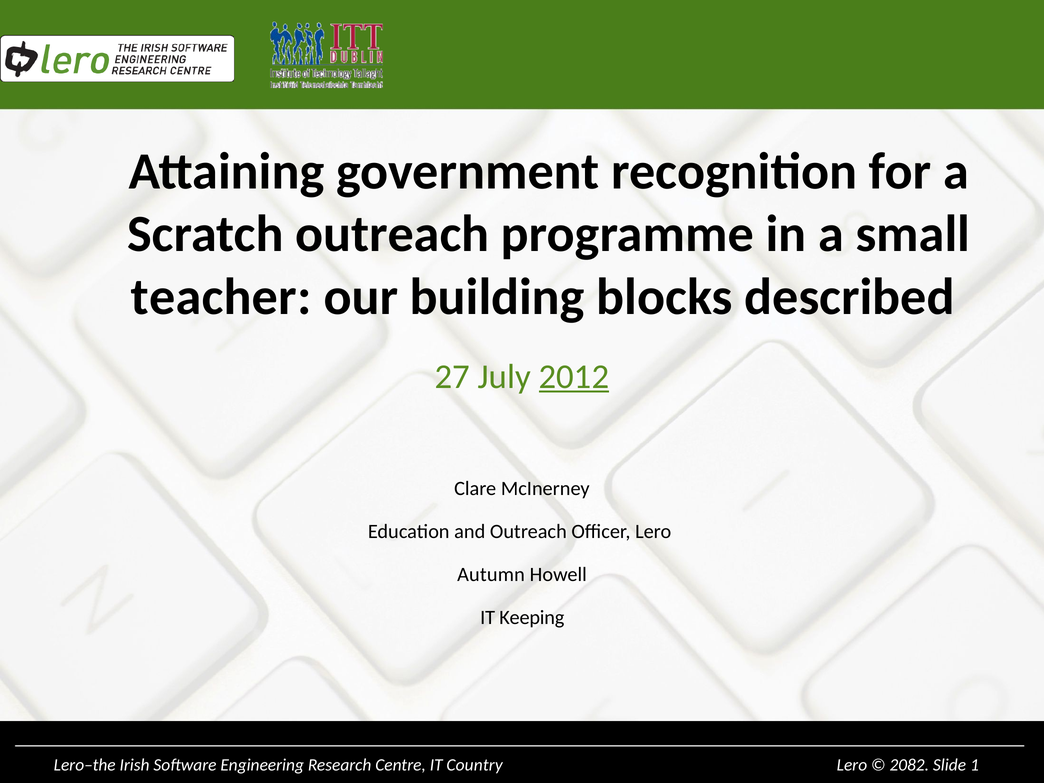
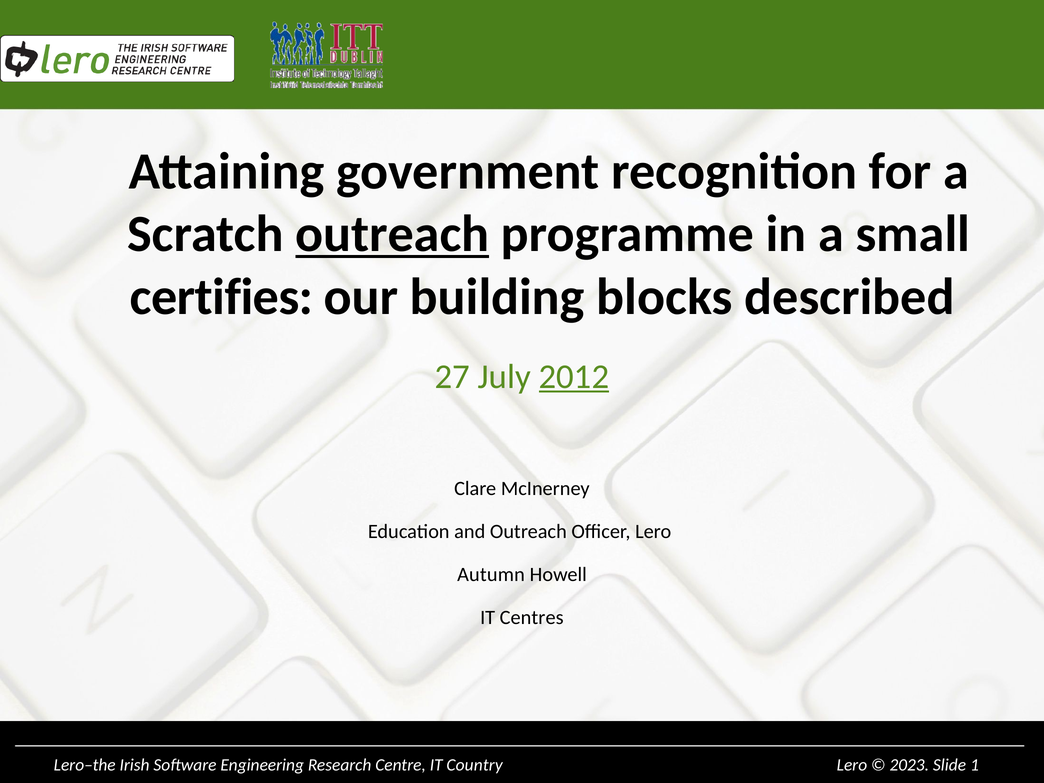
outreach at (392, 234) underline: none -> present
teacher: teacher -> certifies
Keeping: Keeping -> Centres
2082: 2082 -> 2023
